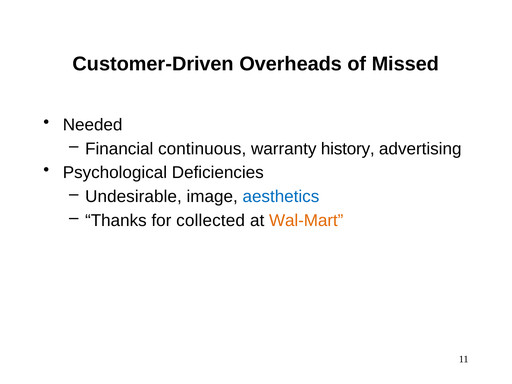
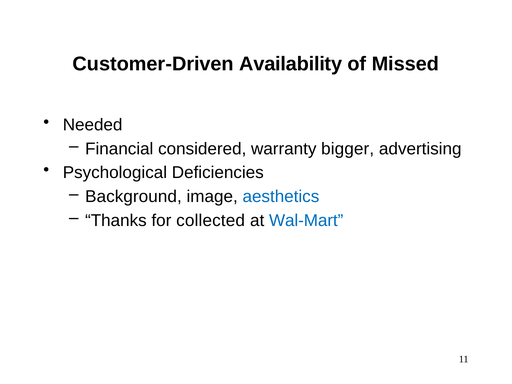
Overheads: Overheads -> Availability
continuous: continuous -> considered
history: history -> bigger
Undesirable: Undesirable -> Background
Wal-Mart colour: orange -> blue
